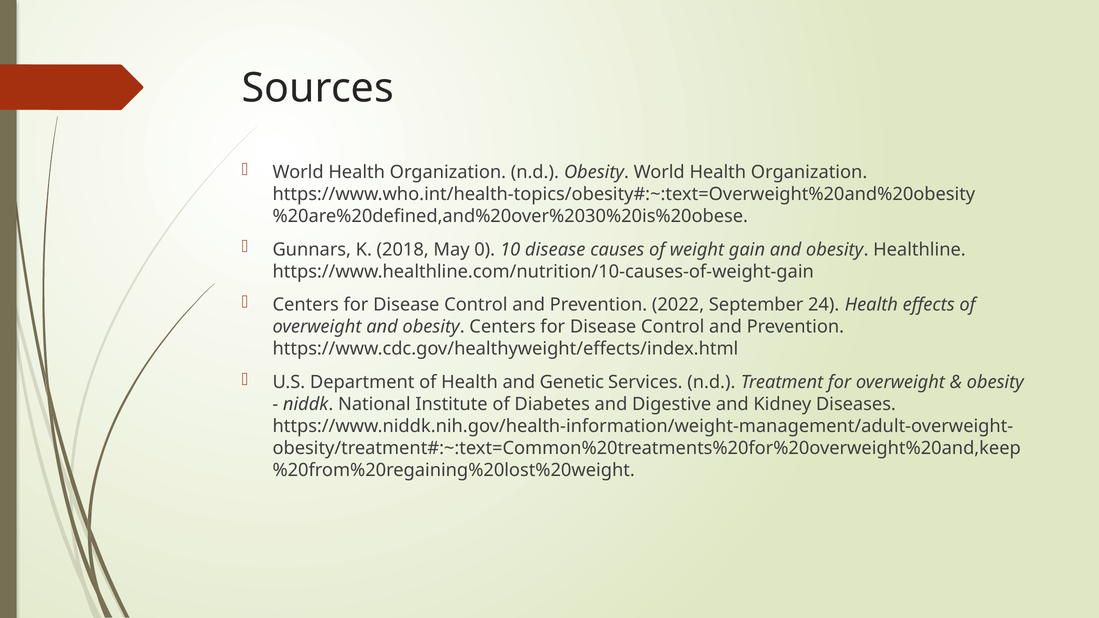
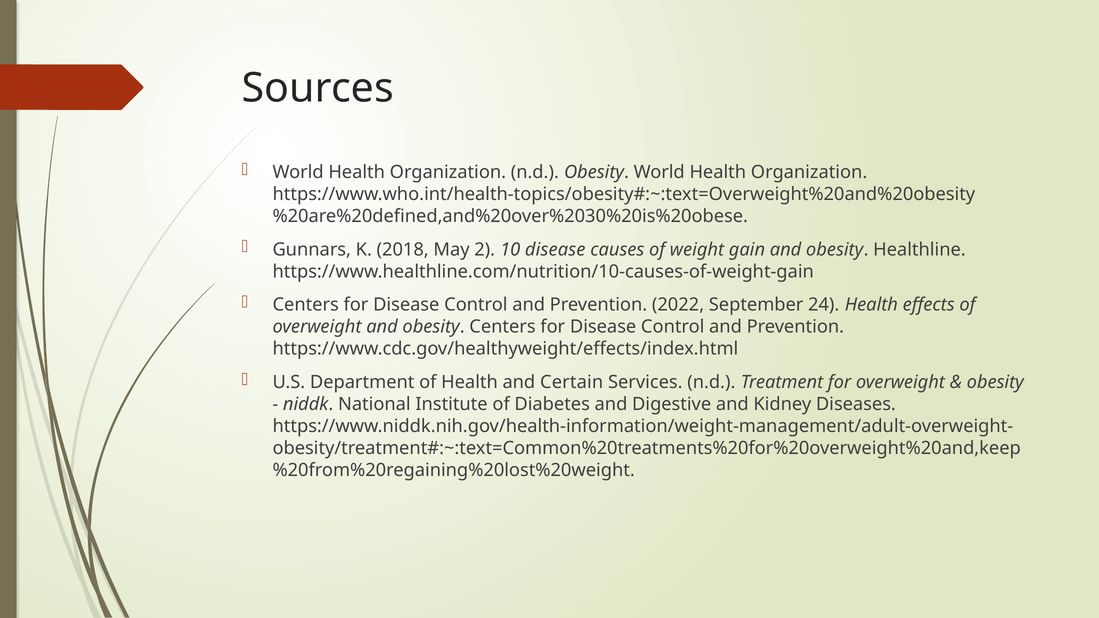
0: 0 -> 2
Genetic: Genetic -> Certain
